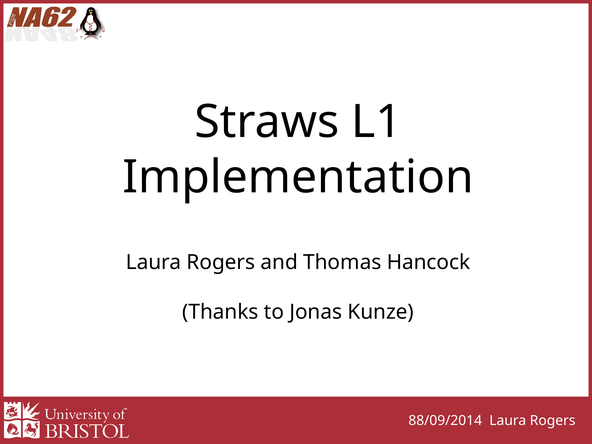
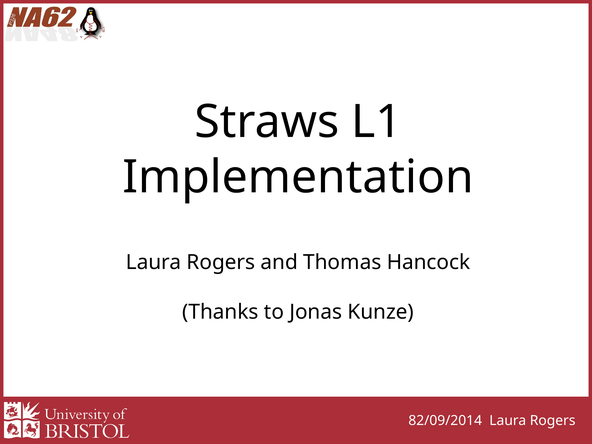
88/09/2014: 88/09/2014 -> 82/09/2014
